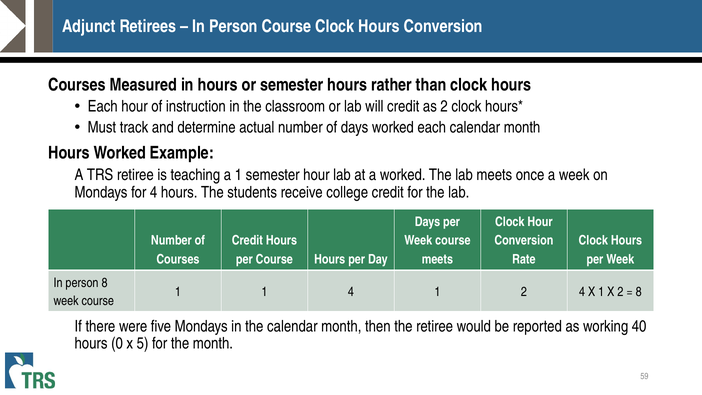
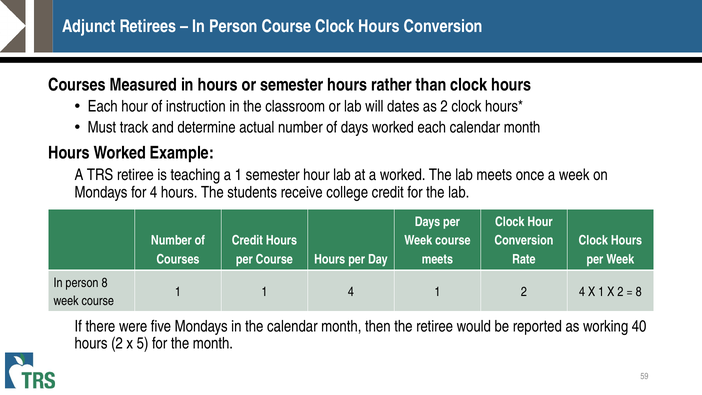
will credit: credit -> dates
hours 0: 0 -> 2
